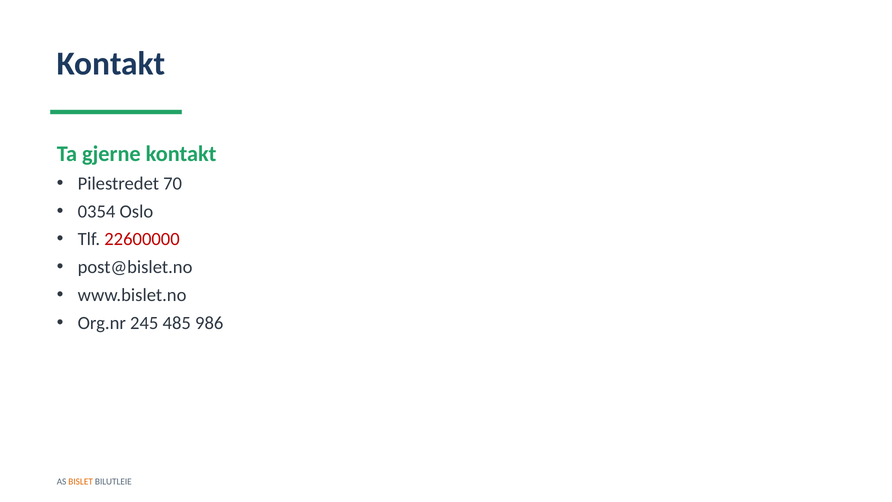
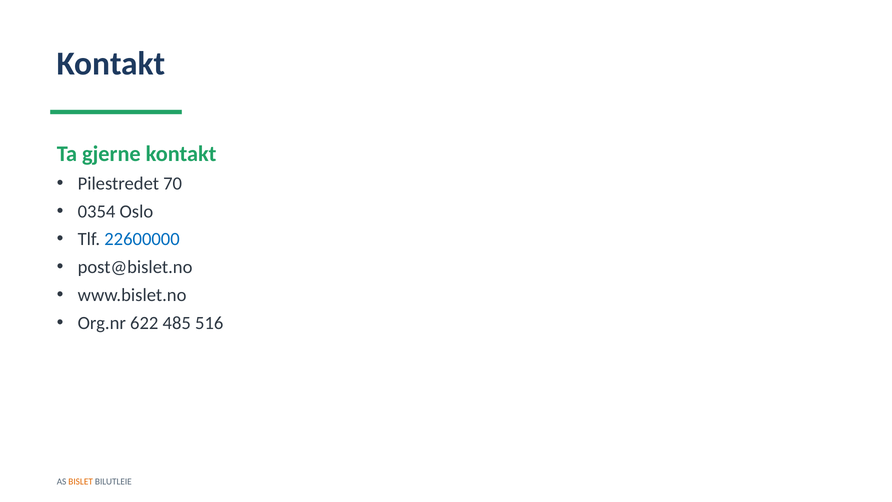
22600000 colour: red -> blue
245: 245 -> 622
986: 986 -> 516
